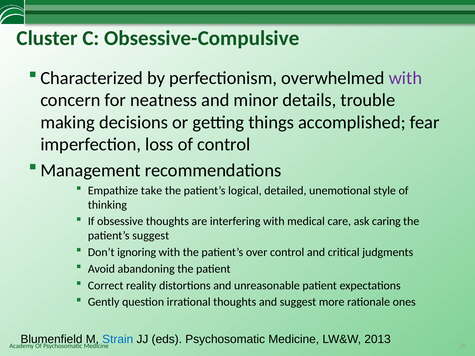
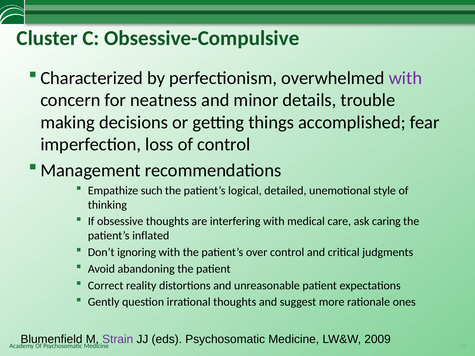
take: take -> such
patient’s suggest: suggest -> inflated
Strain colour: blue -> purple
2013: 2013 -> 2009
